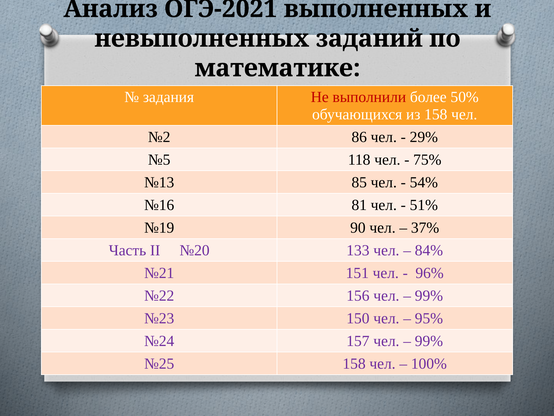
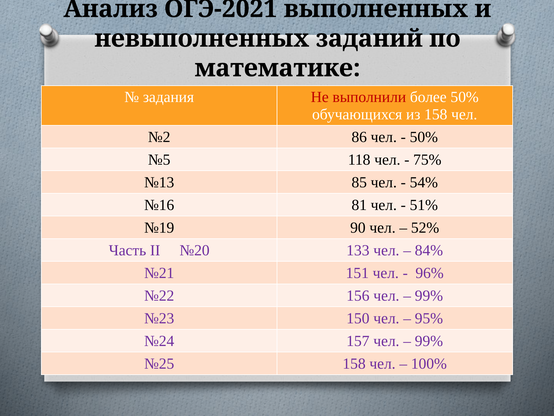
29% at (424, 137): 29% -> 50%
37%: 37% -> 52%
